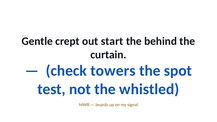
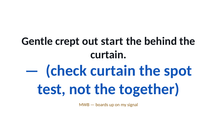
check towers: towers -> curtain
whistled: whistled -> together
